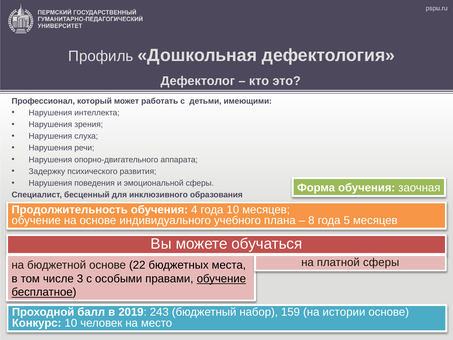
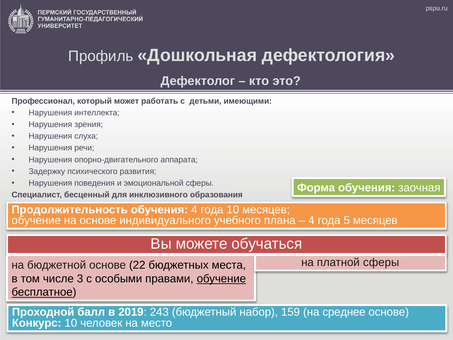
8 at (311, 220): 8 -> 4
истории: истории -> среднее
